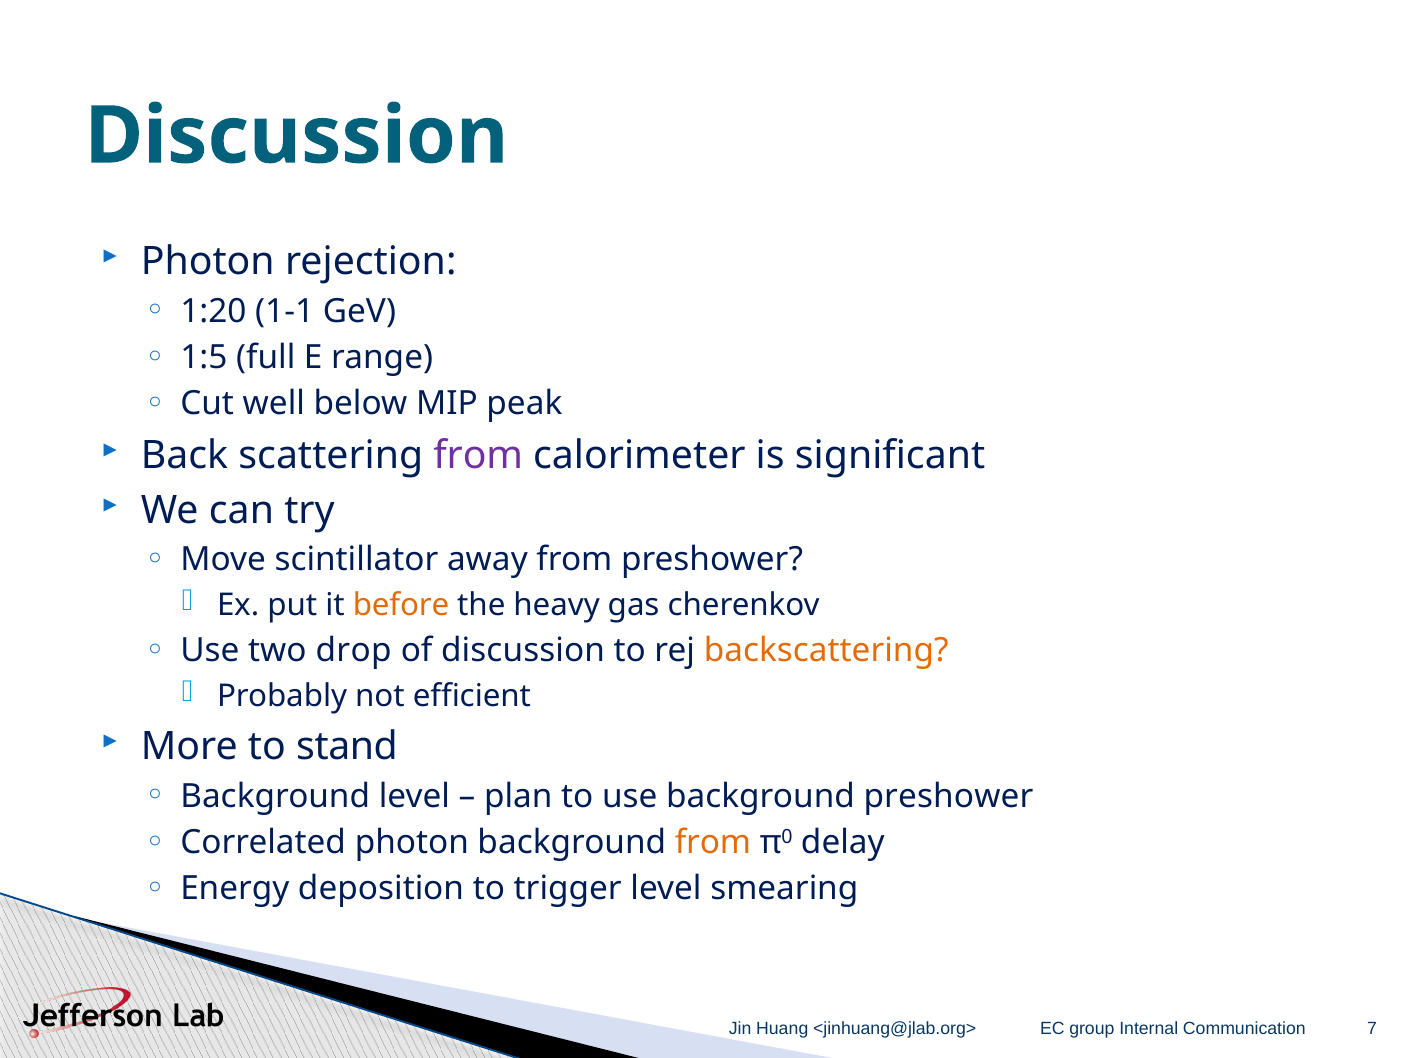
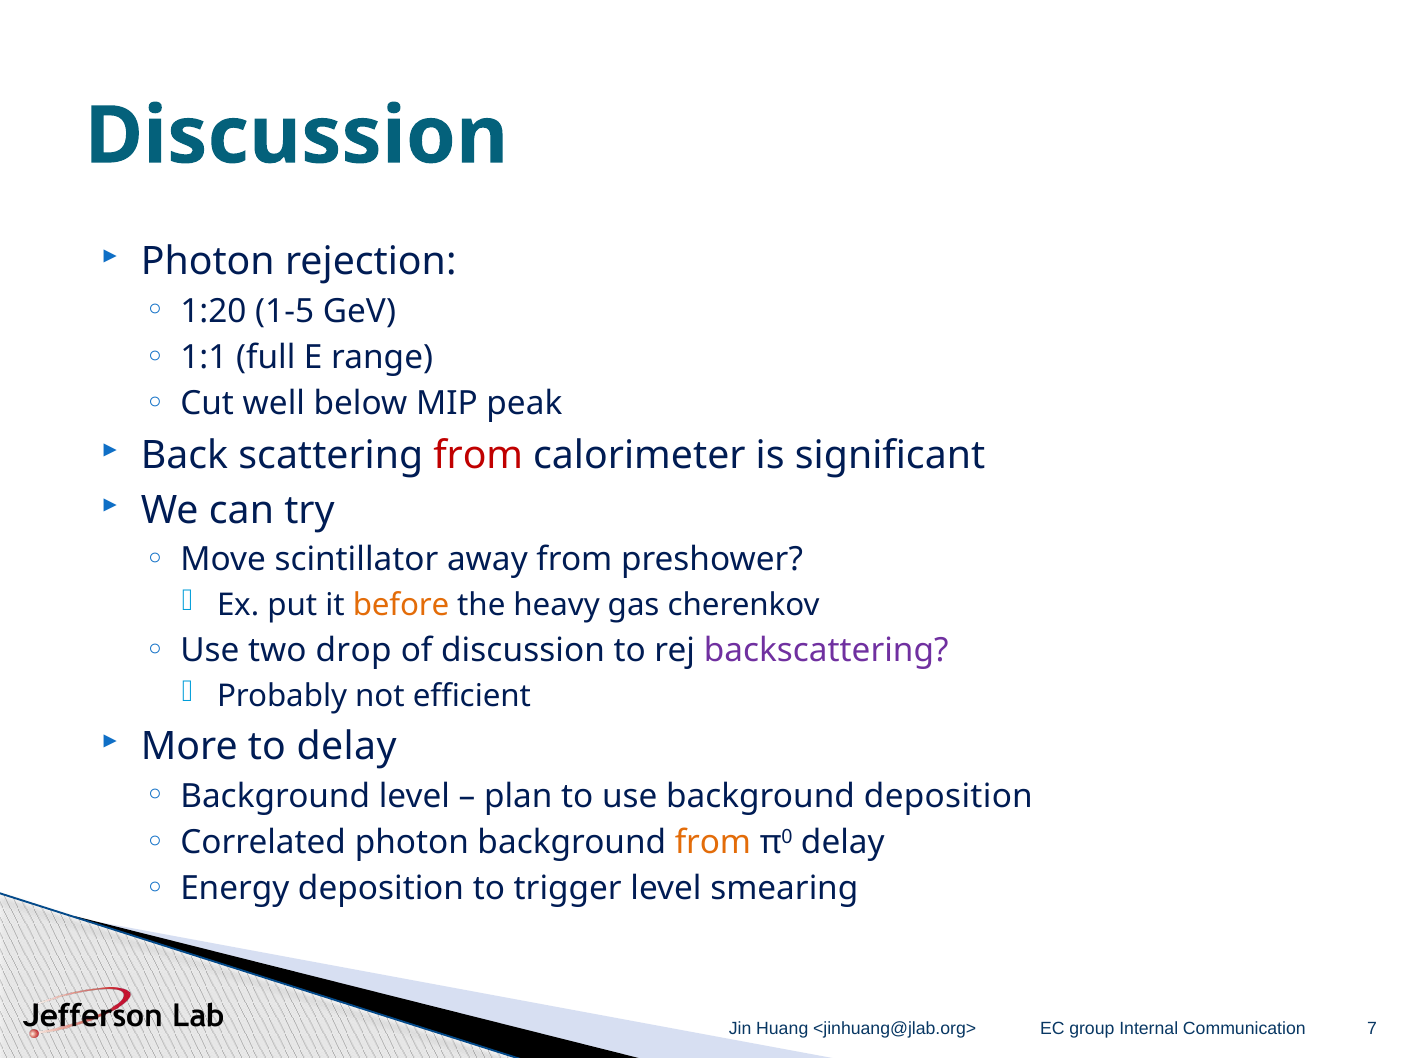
1-1: 1-1 -> 1-5
1:5: 1:5 -> 1:1
from at (478, 456) colour: purple -> red
backscattering colour: orange -> purple
to stand: stand -> delay
background preshower: preshower -> deposition
